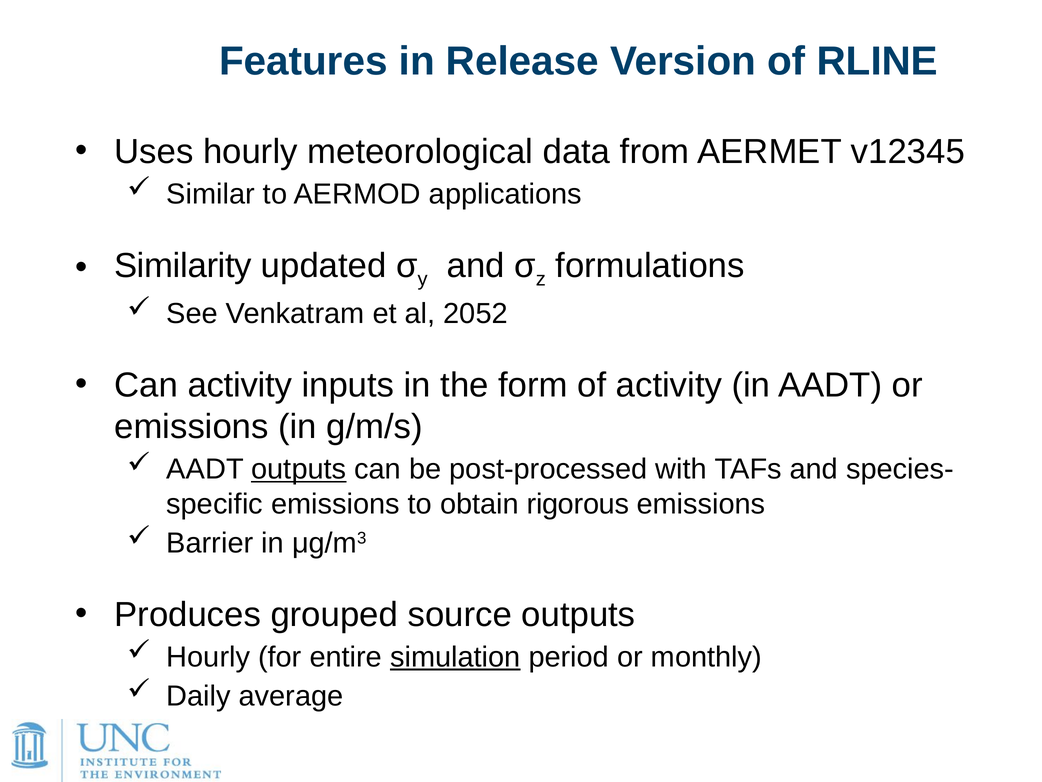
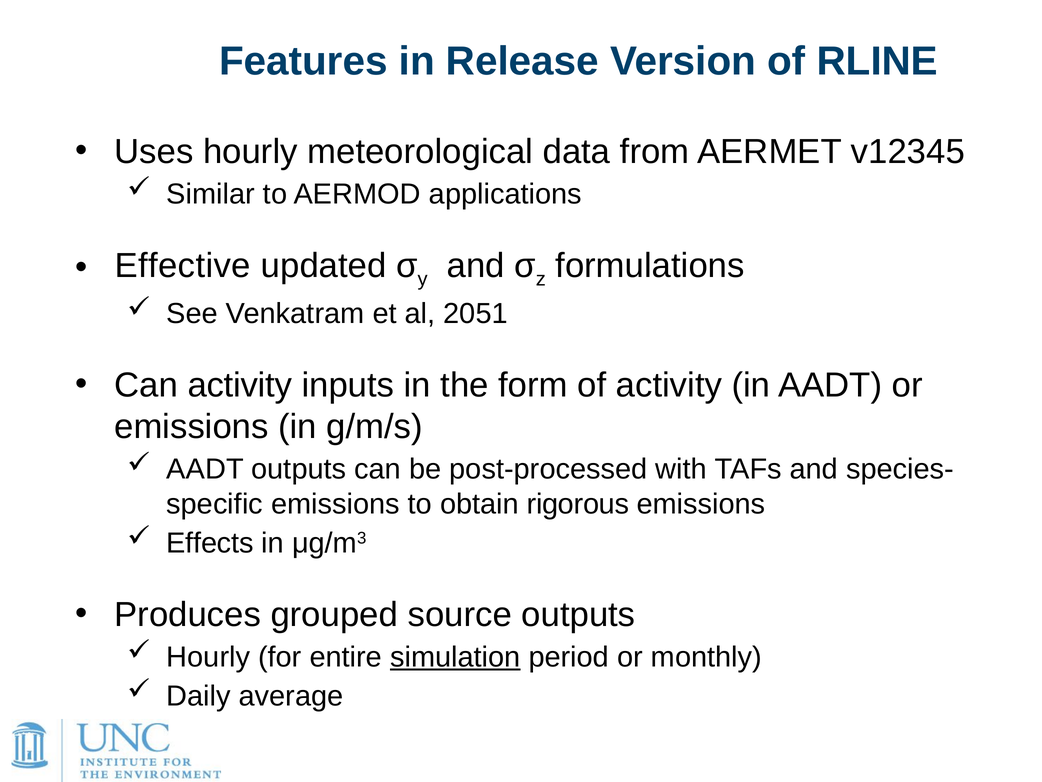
Similarity: Similarity -> Effective
2052: 2052 -> 2051
outputs at (299, 469) underline: present -> none
Barrier: Barrier -> Effects
